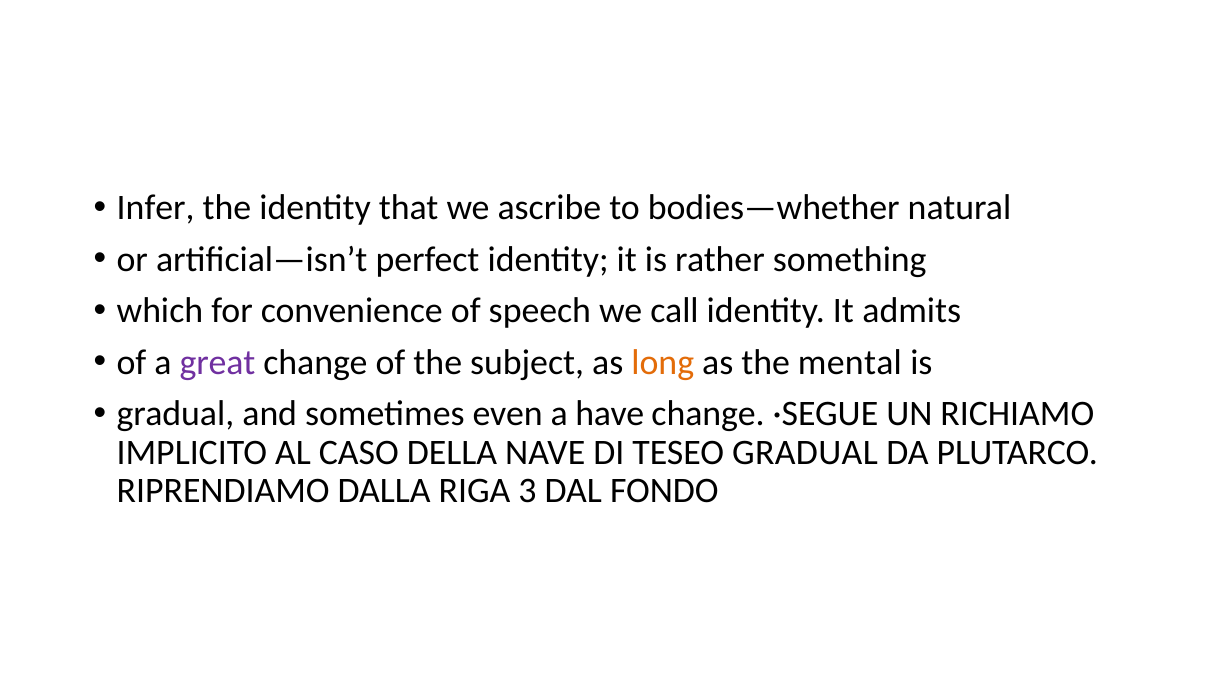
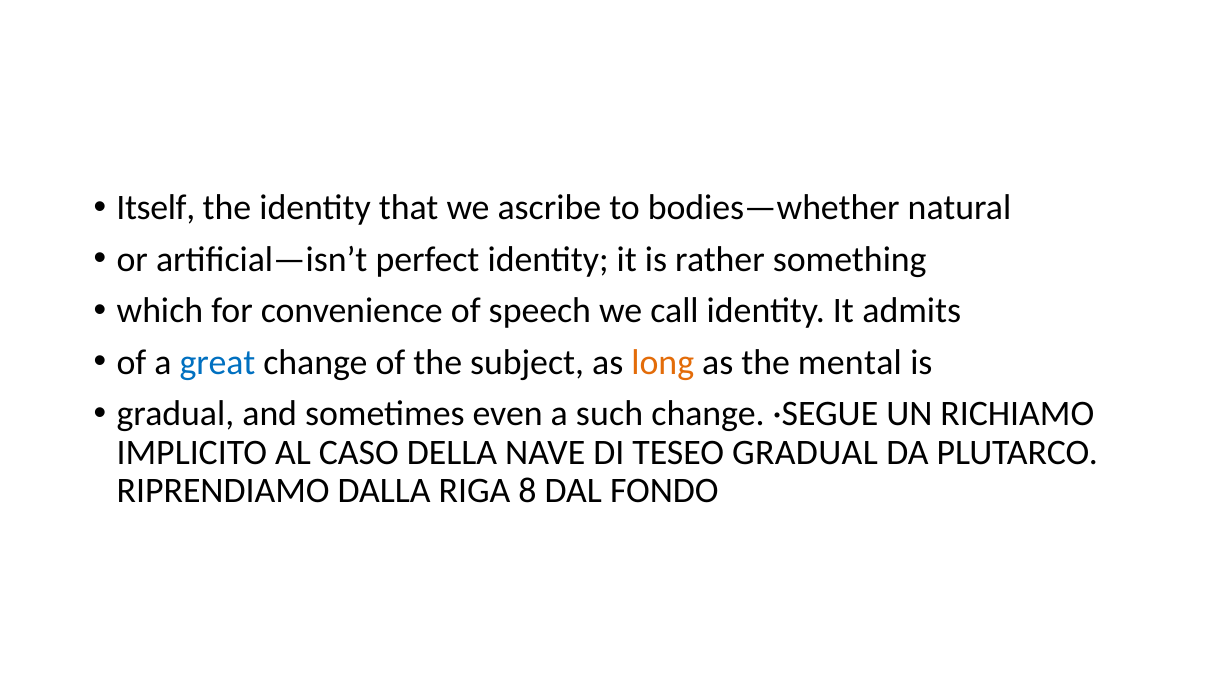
Infer: Infer -> Itself
great colour: purple -> blue
have: have -> such
3: 3 -> 8
